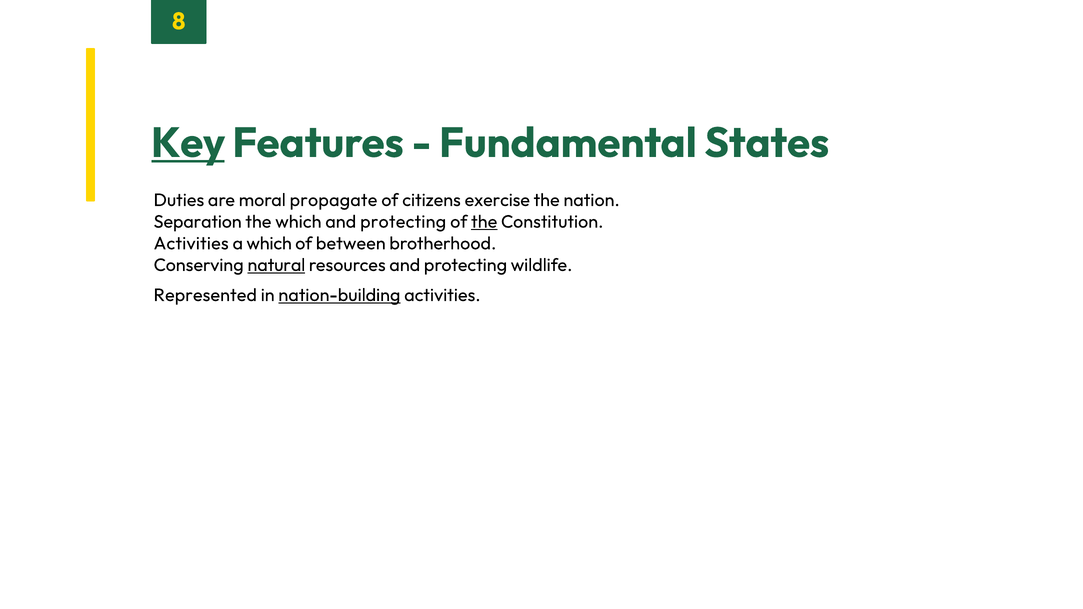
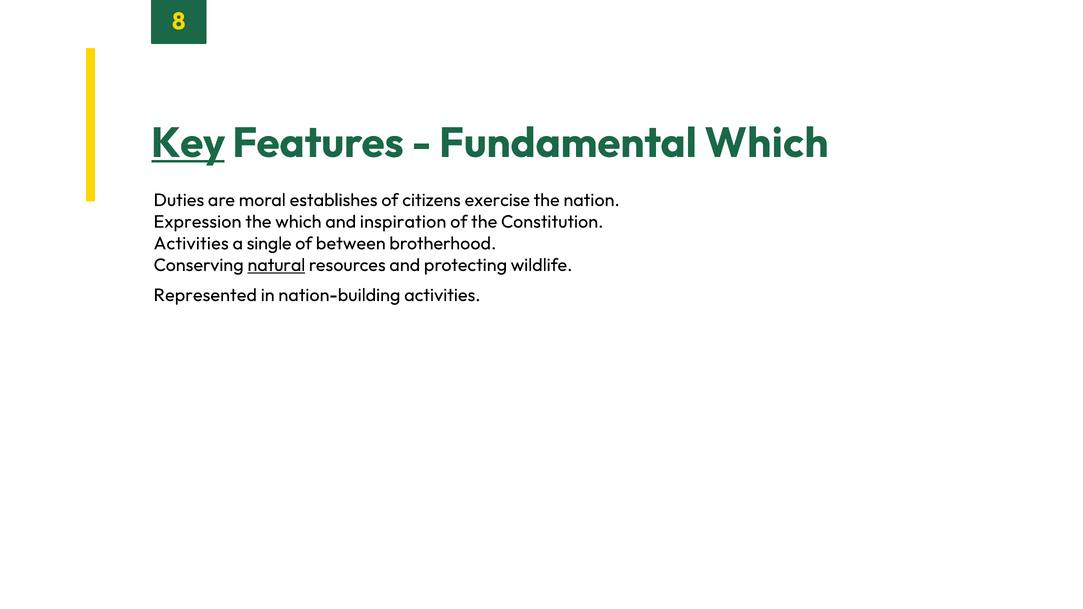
Fundamental States: States -> Which
propagate: propagate -> establishes
Separation: Separation -> Expression
protecting at (403, 222): protecting -> inspiration
the at (484, 222) underline: present -> none
a which: which -> single
nation-building underline: present -> none
